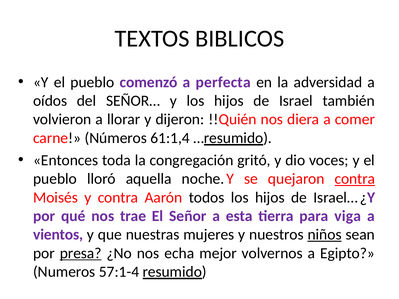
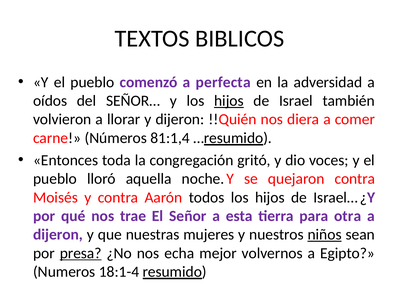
hijos at (229, 101) underline: none -> present
61:1,4: 61:1,4 -> 81:1,4
contra at (355, 179) underline: present -> none
viga: viga -> otra
vientos at (58, 235): vientos -> dijeron
57:1-4: 57:1-4 -> 18:1-4
